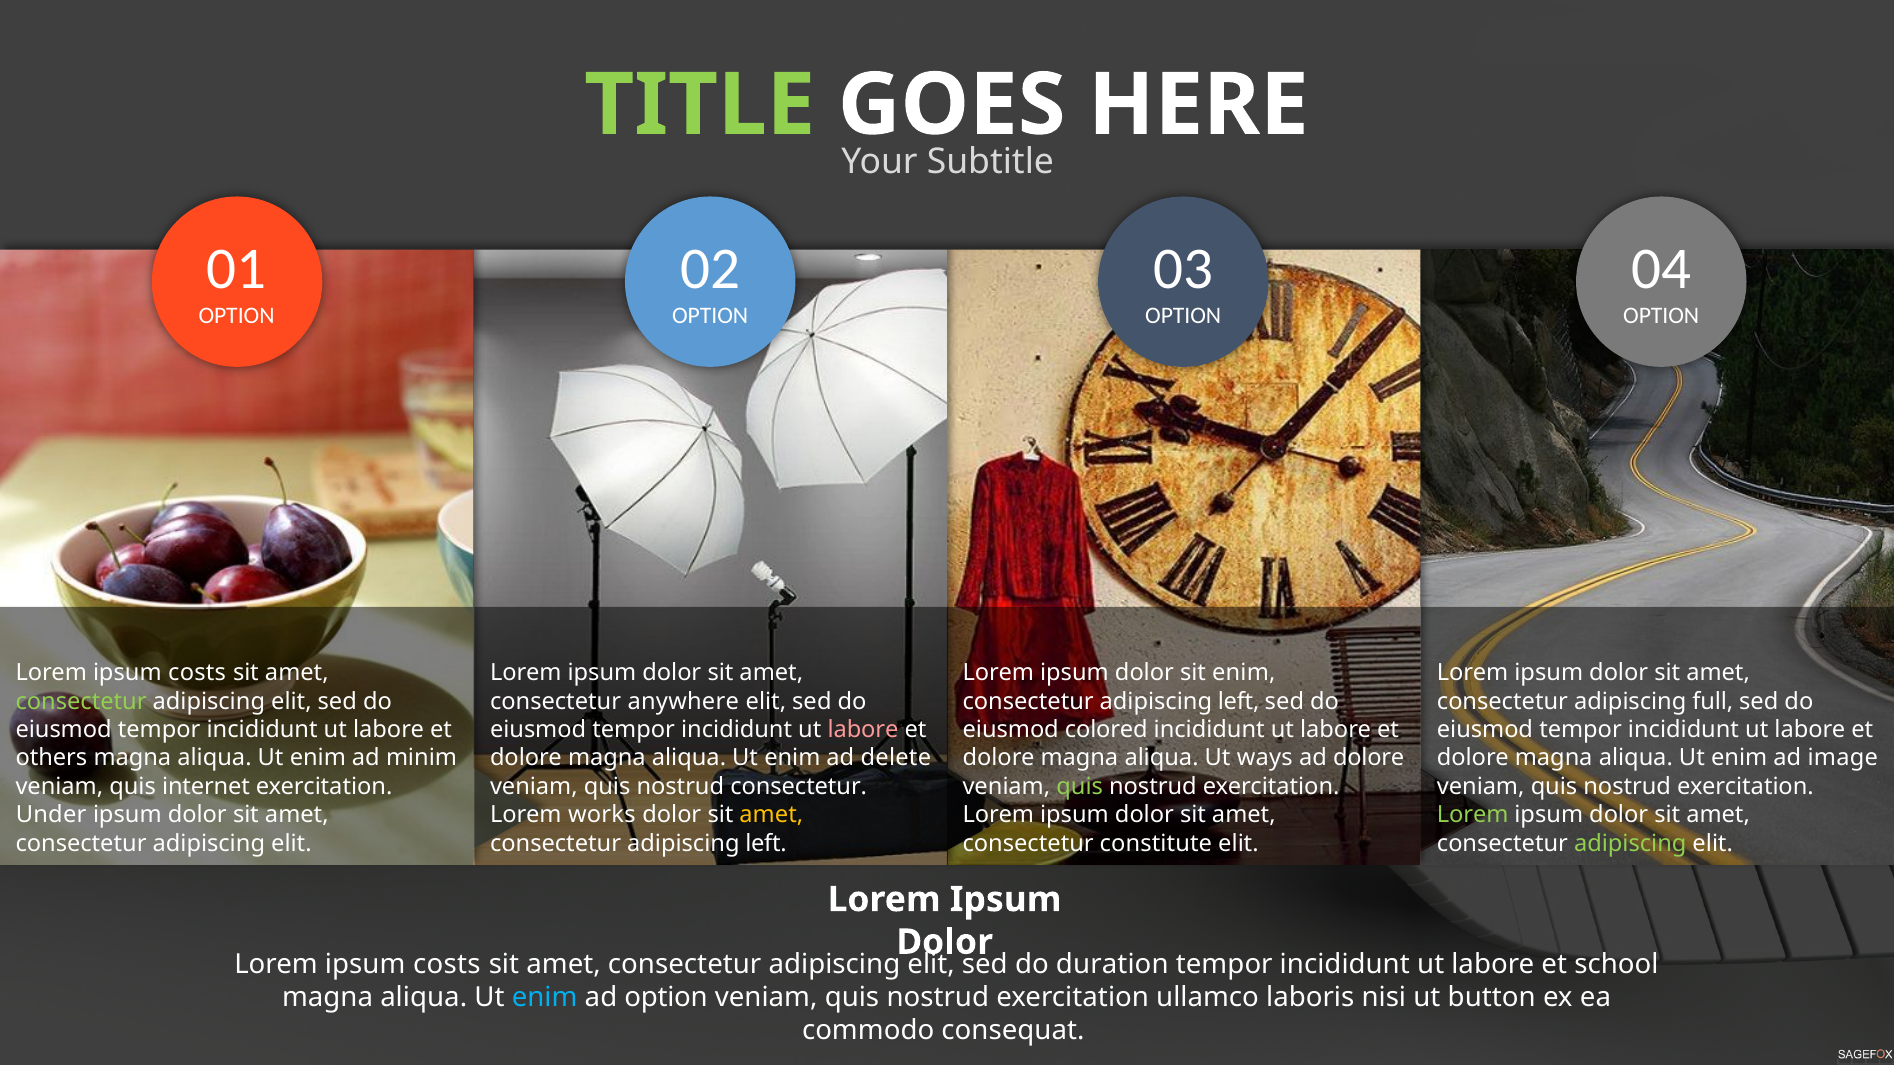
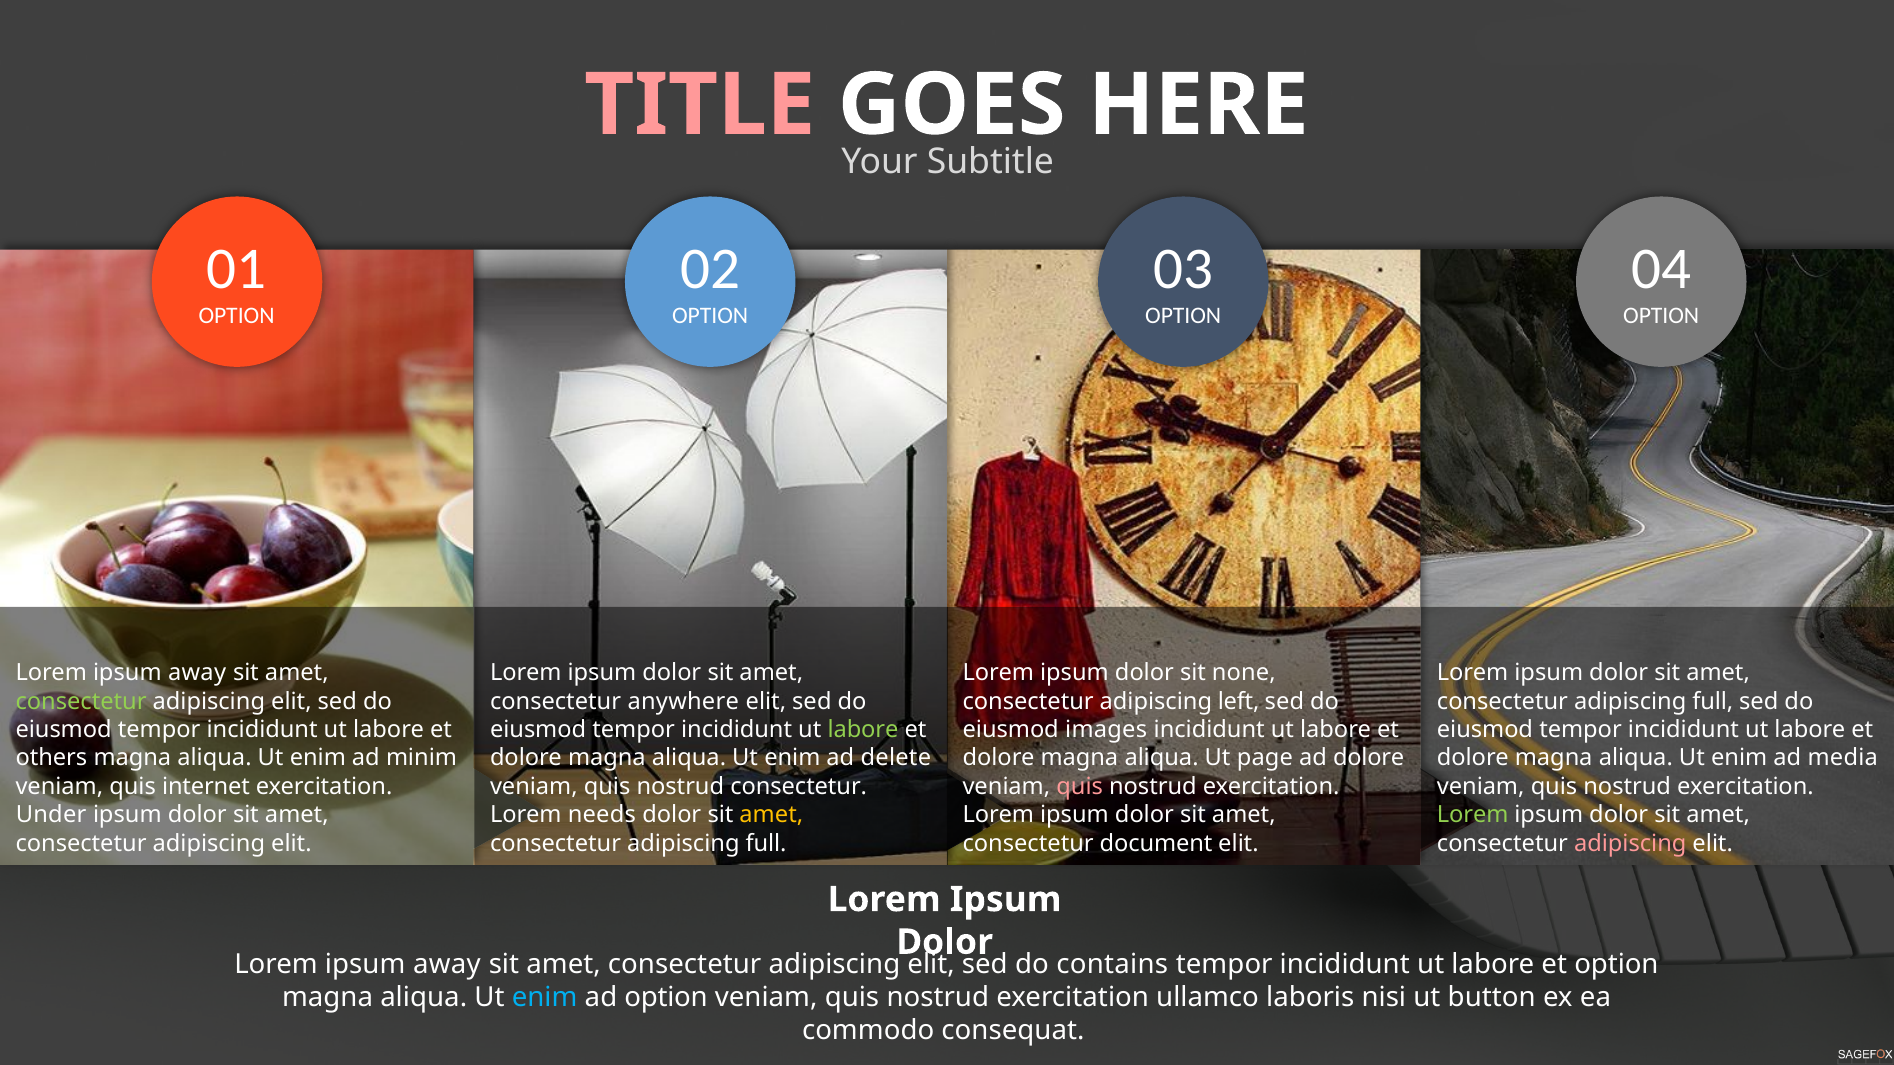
TITLE colour: light green -> pink
costs at (197, 673): costs -> away
sit enim: enim -> none
labore at (863, 730) colour: pink -> light green
colored: colored -> images
ways: ways -> page
image: image -> media
quis at (1080, 787) colour: light green -> pink
works: works -> needs
left at (766, 844): left -> full
constitute: constitute -> document
adipiscing at (1630, 844) colour: light green -> pink
costs at (447, 965): costs -> away
duration: duration -> contains
et school: school -> option
